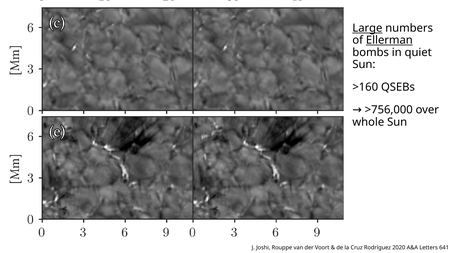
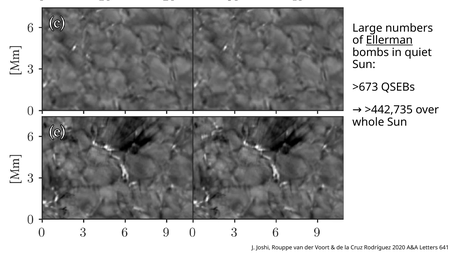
Large underline: present -> none
>160: >160 -> >673
>756,000: >756,000 -> >442,735
